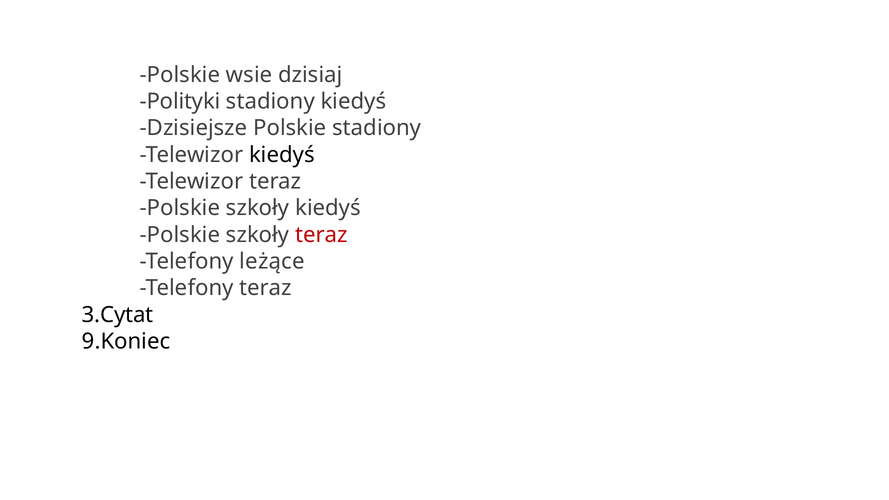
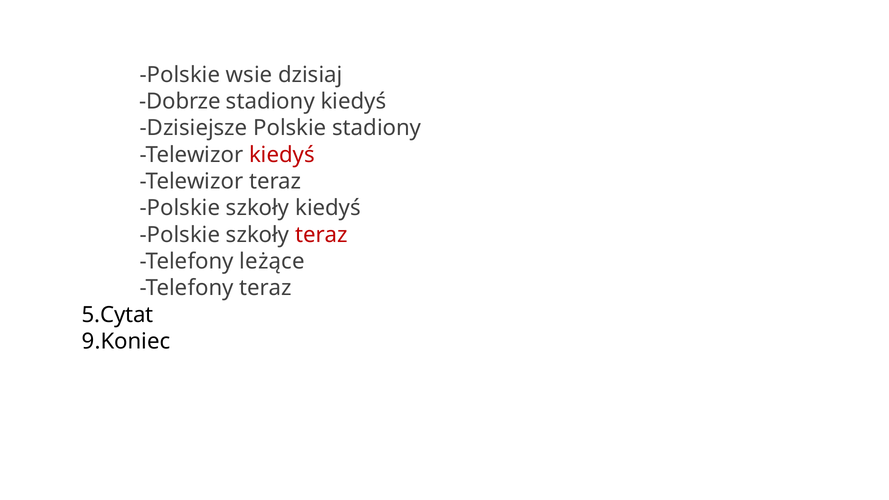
Polityki: Polityki -> Dobrze
kiedyś at (282, 155) colour: black -> red
3.Cytat: 3.Cytat -> 5.Cytat
